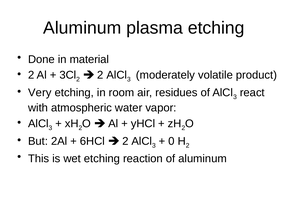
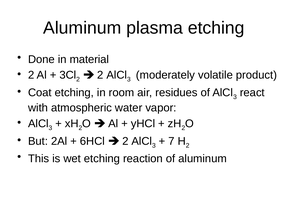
Very: Very -> Coat
0: 0 -> 7
